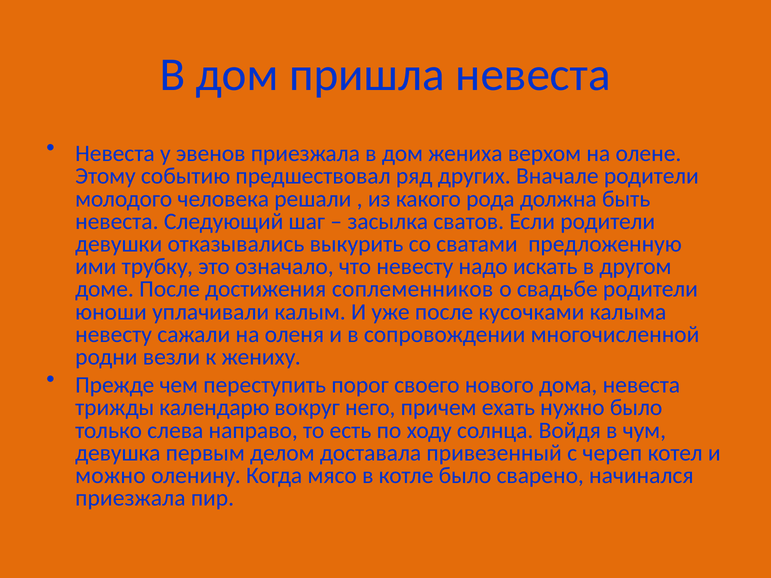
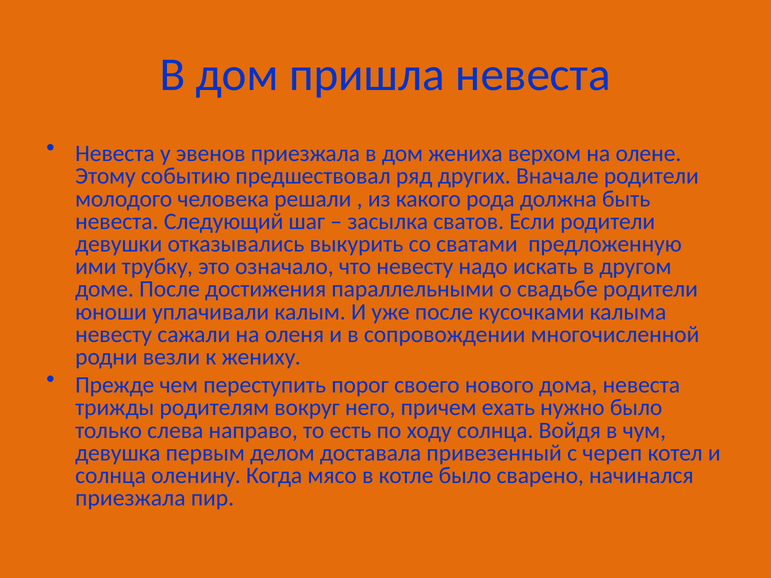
соплеменников: соплеменников -> параллельными
календарю: календарю -> родителям
можно at (110, 476): можно -> солнца
